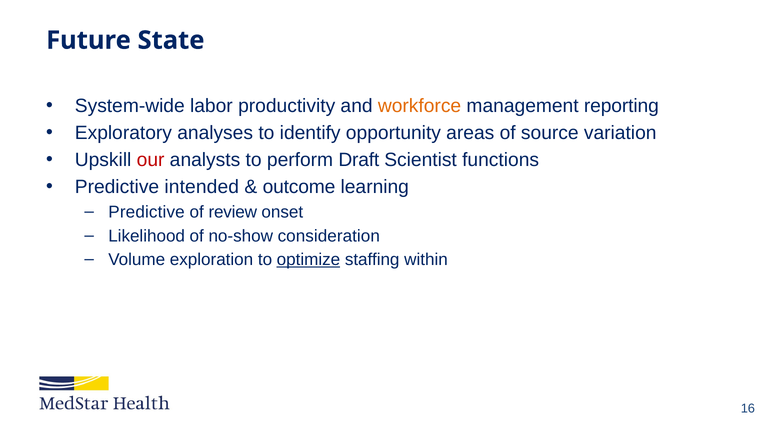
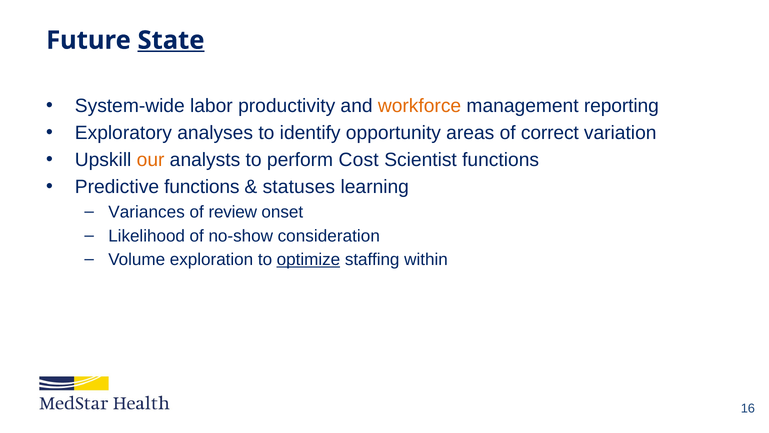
State underline: none -> present
source: source -> correct
our colour: red -> orange
Draft: Draft -> Cost
Predictive intended: intended -> functions
outcome: outcome -> statuses
Predictive at (147, 212): Predictive -> Variances
